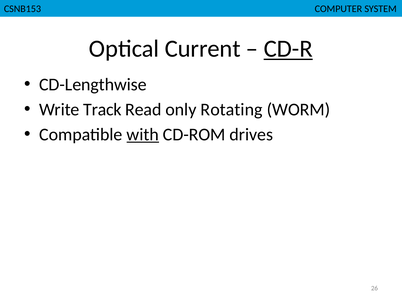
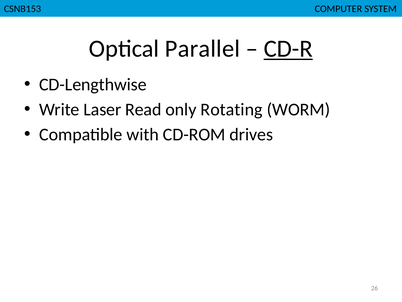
Current: Current -> Parallel
Track: Track -> Laser
with underline: present -> none
